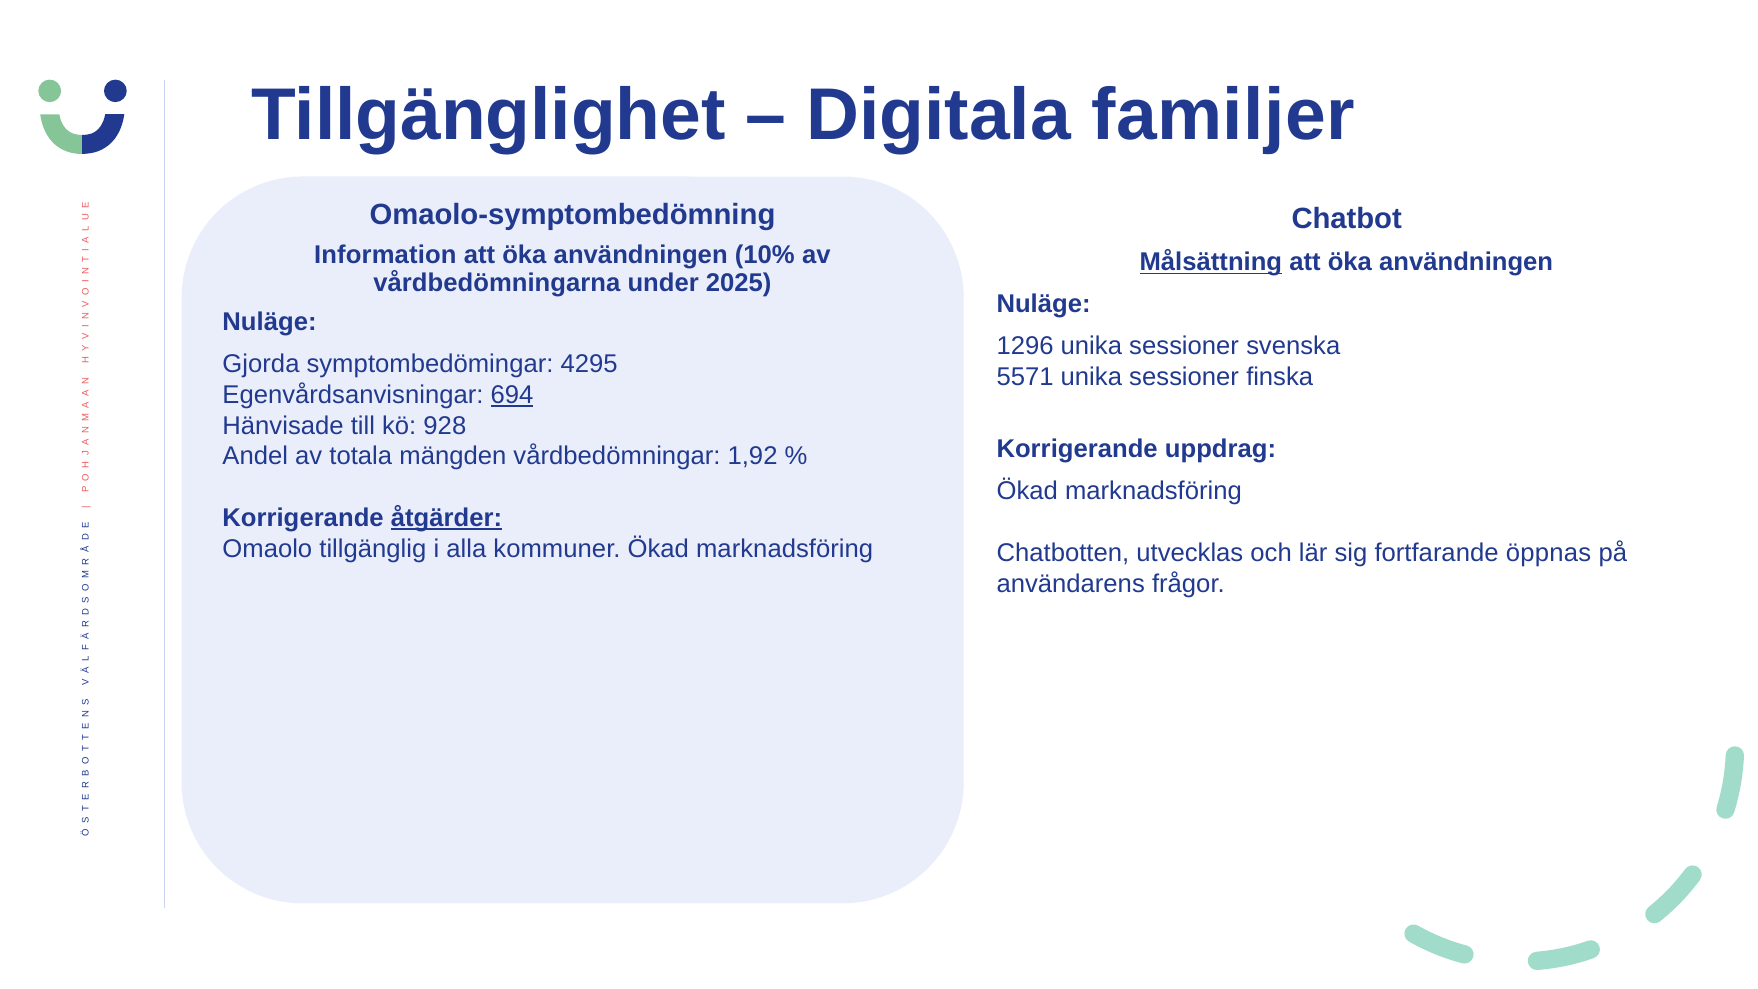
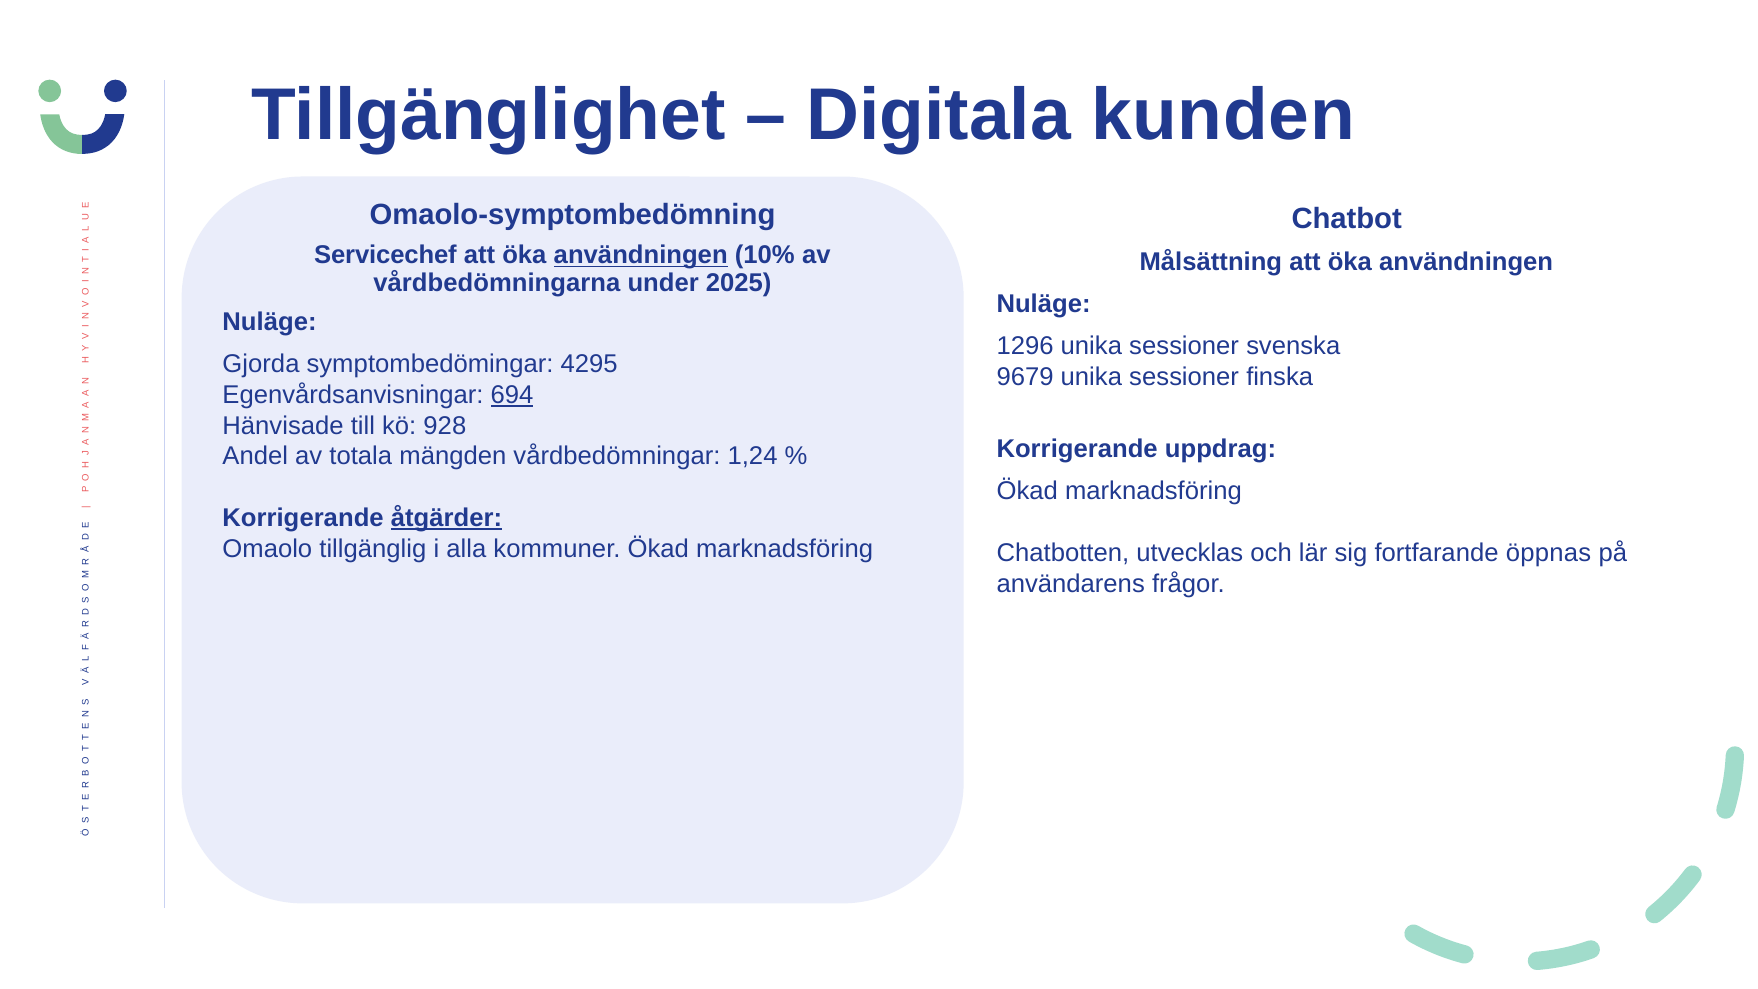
familjer: familjer -> kunden
Information: Information -> Servicechef
användningen at (641, 255) underline: none -> present
Målsättning underline: present -> none
5571: 5571 -> 9679
1,92: 1,92 -> 1,24
